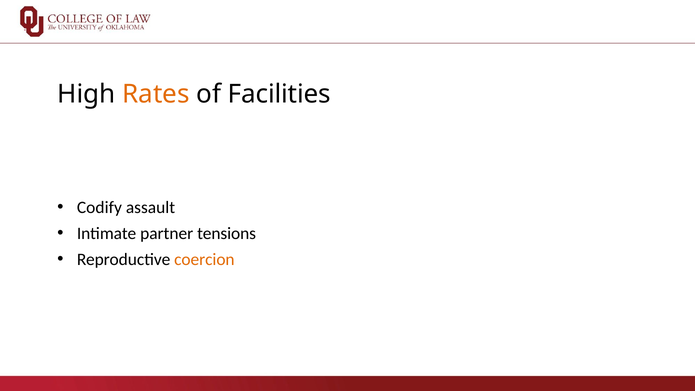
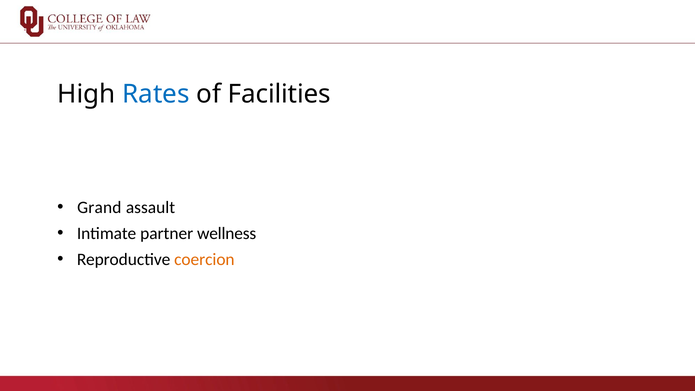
Rates colour: orange -> blue
Codify: Codify -> Grand
tensions: tensions -> wellness
